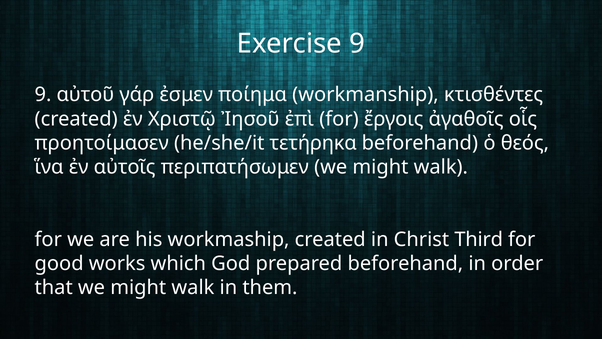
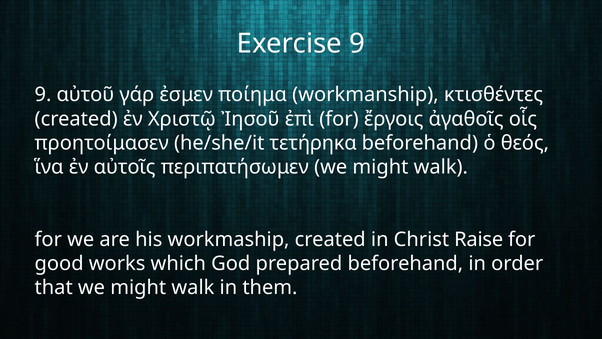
Third: Third -> Raise
